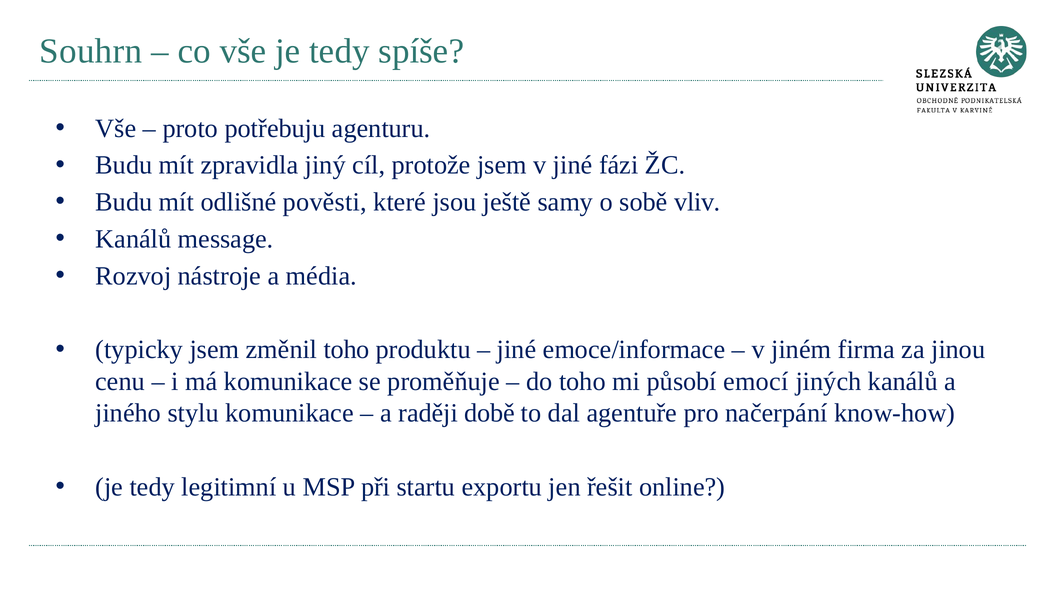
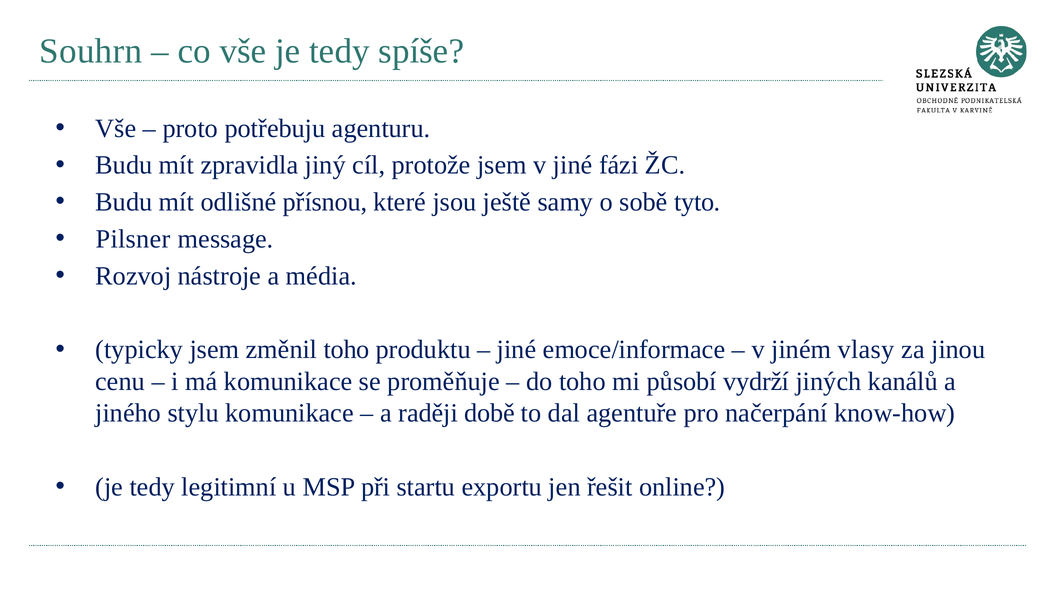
pověsti: pověsti -> přísnou
vliv: vliv -> tyto
Kanálů at (133, 239): Kanálů -> Pilsner
firma: firma -> vlasy
emocí: emocí -> vydrží
